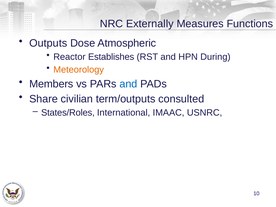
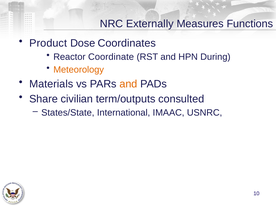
Outputs: Outputs -> Product
Atmospheric: Atmospheric -> Coordinates
Establishes: Establishes -> Coordinate
Members: Members -> Materials
and at (128, 84) colour: blue -> orange
States/Roles: States/Roles -> States/State
